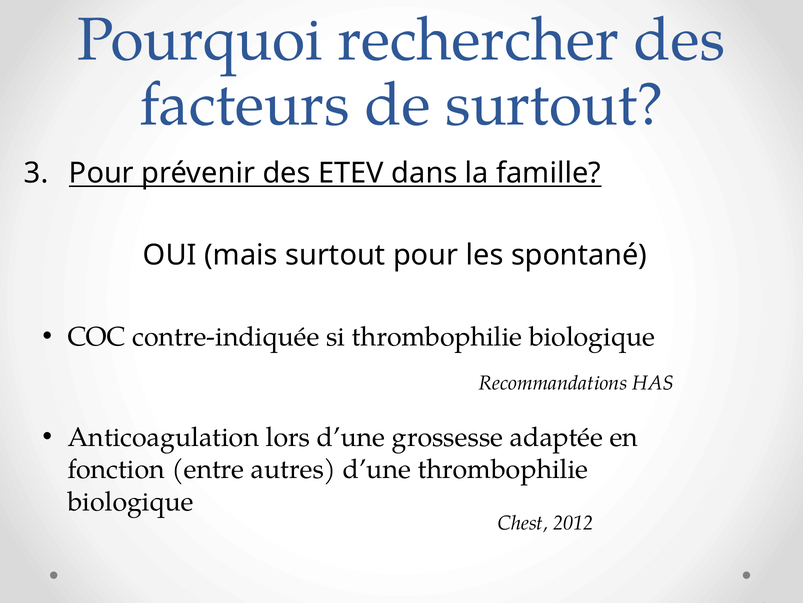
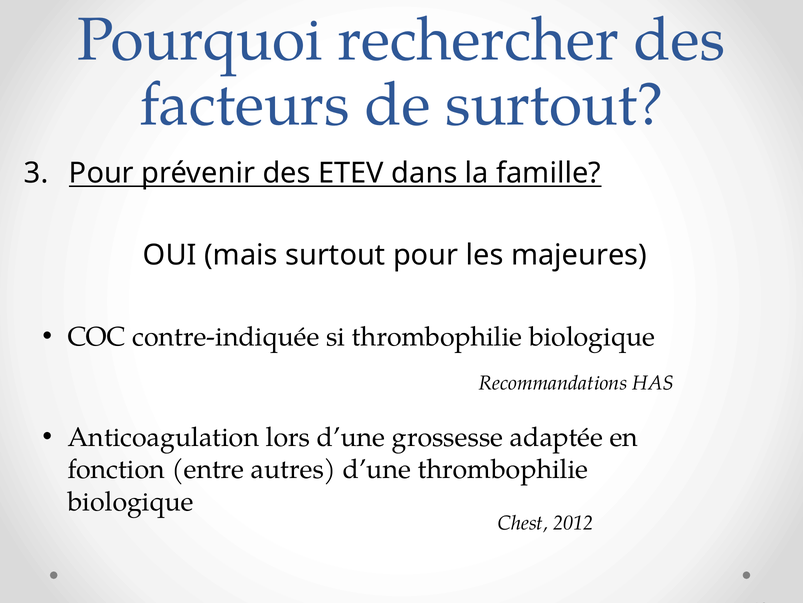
spontané: spontané -> majeures
